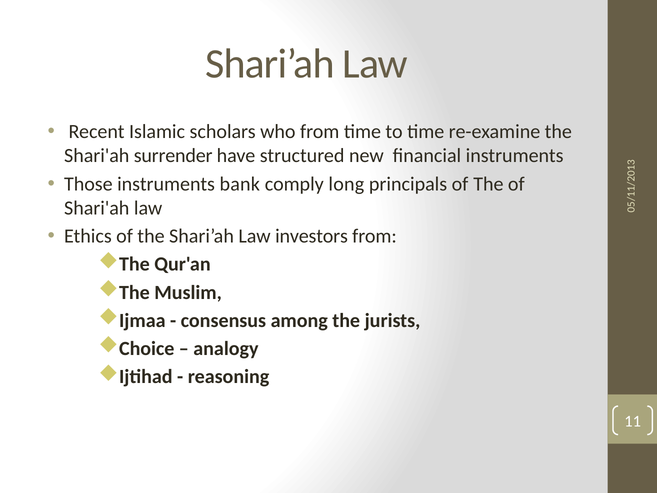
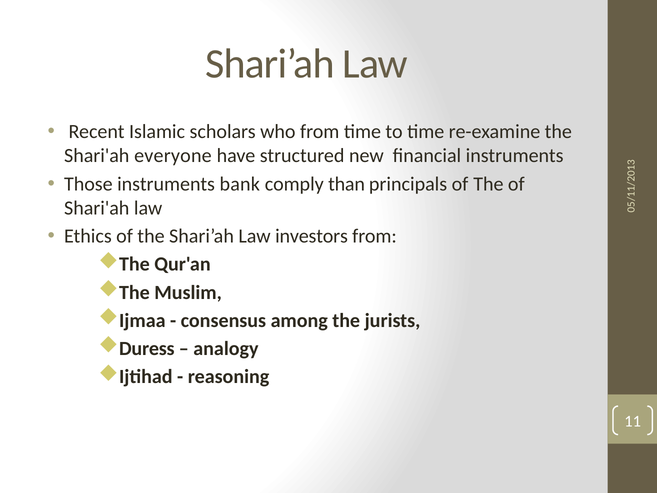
surrender: surrender -> everyone
long: long -> than
Choice: Choice -> Duress
